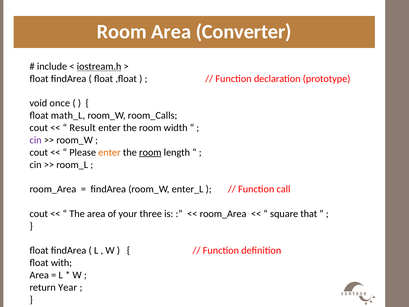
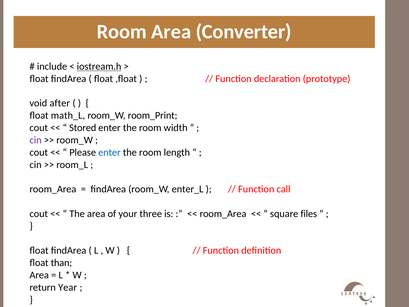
once: once -> after
room_Calls: room_Calls -> room_Print
Result: Result -> Stored
enter at (109, 152) colour: orange -> blue
room at (150, 152) underline: present -> none
that: that -> files
with: with -> than
